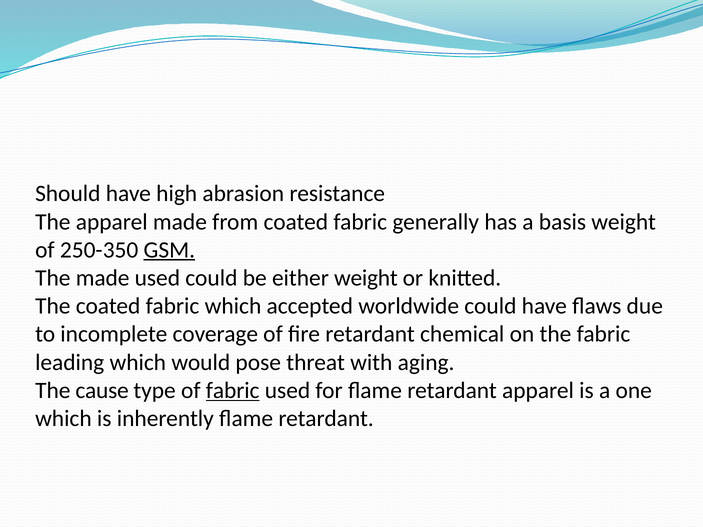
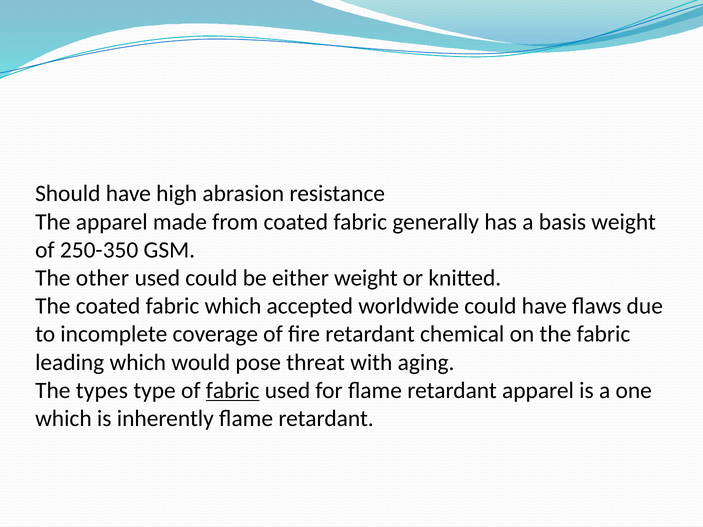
GSM underline: present -> none
The made: made -> other
cause: cause -> types
